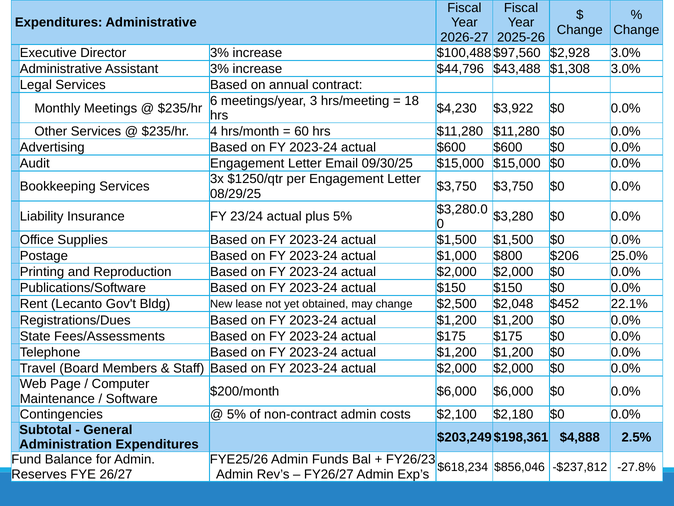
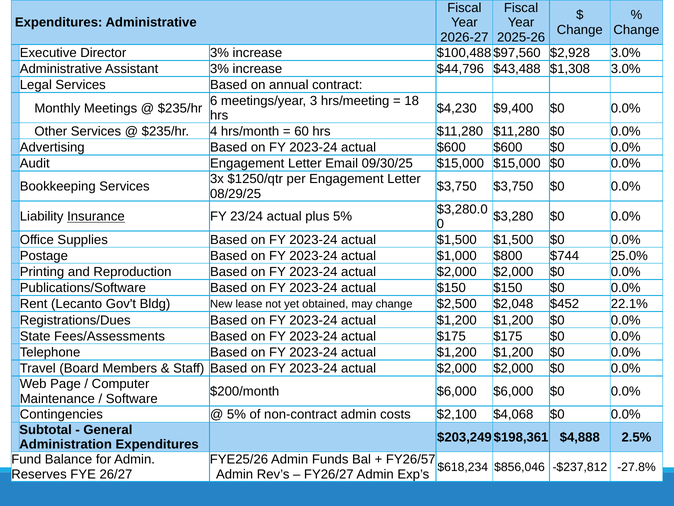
$3,922: $3,922 -> $9,400
Insurance underline: none -> present
$206: $206 -> $744
$2,180: $2,180 -> $4,068
FY26/23: FY26/23 -> FY26/57
